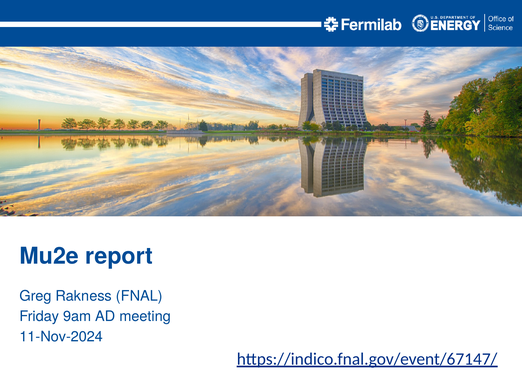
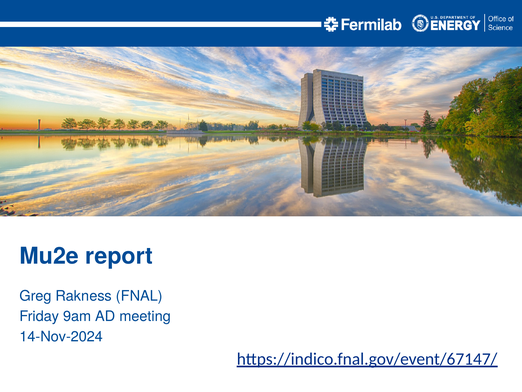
11-Nov-2024: 11-Nov-2024 -> 14-Nov-2024
